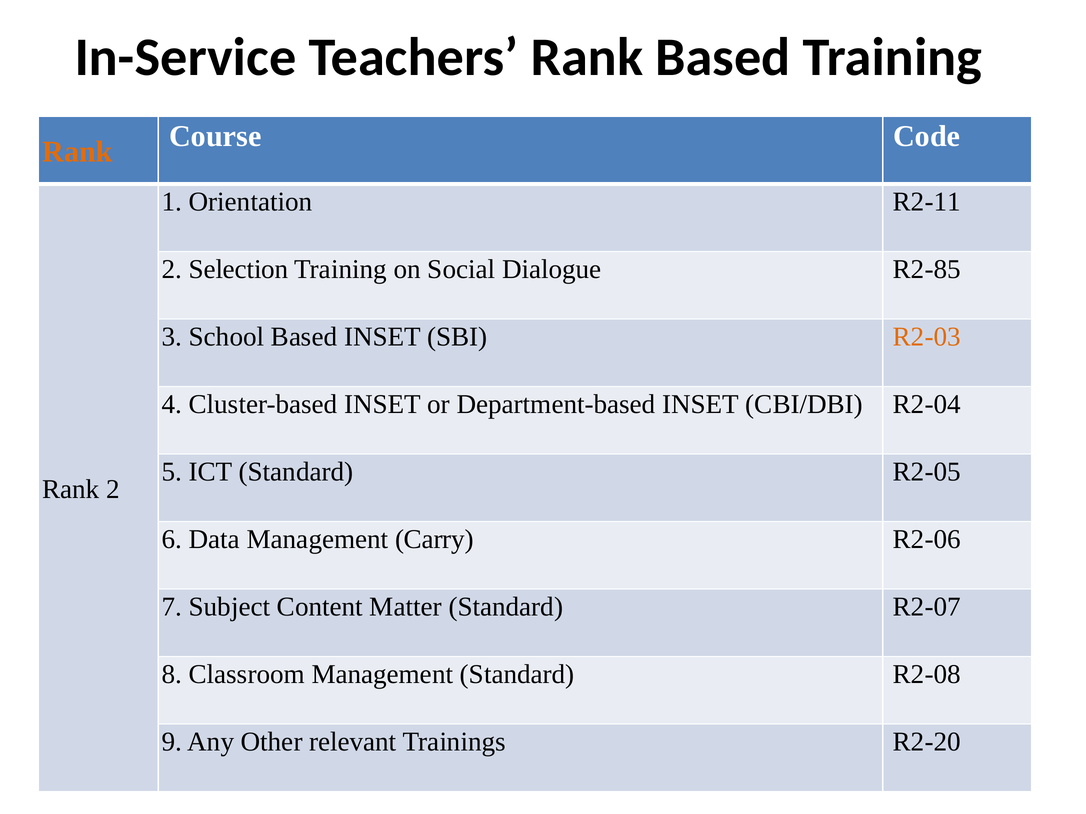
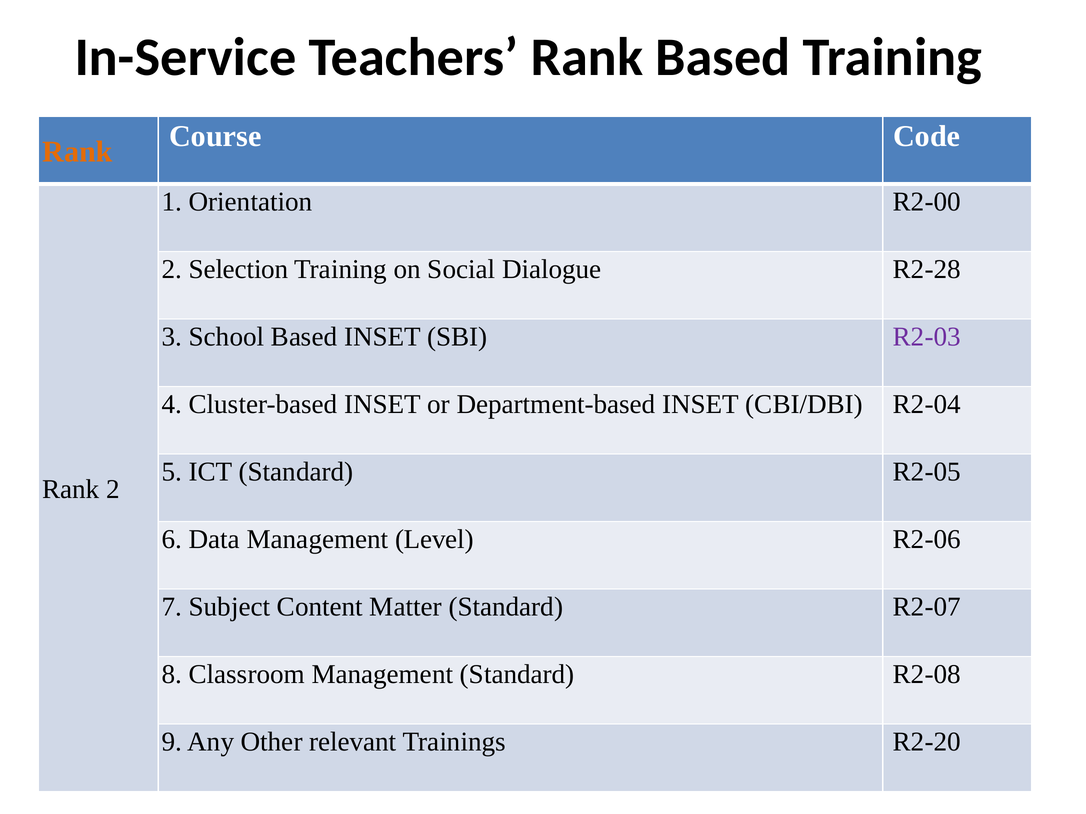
R2-11: R2-11 -> R2-00
R2-85: R2-85 -> R2-28
R2-03 colour: orange -> purple
Carry: Carry -> Level
